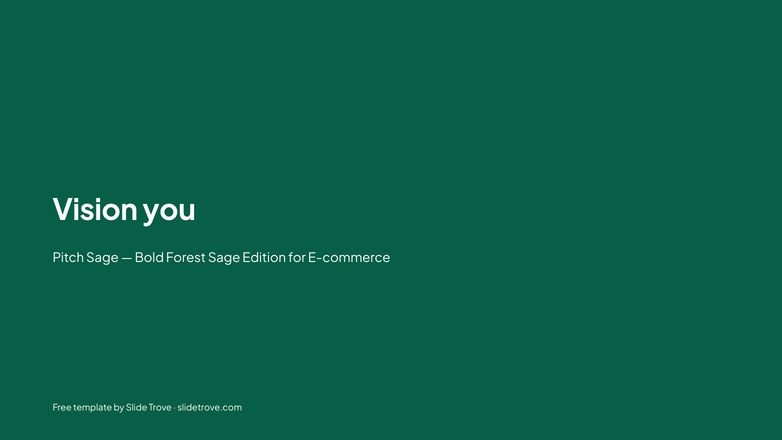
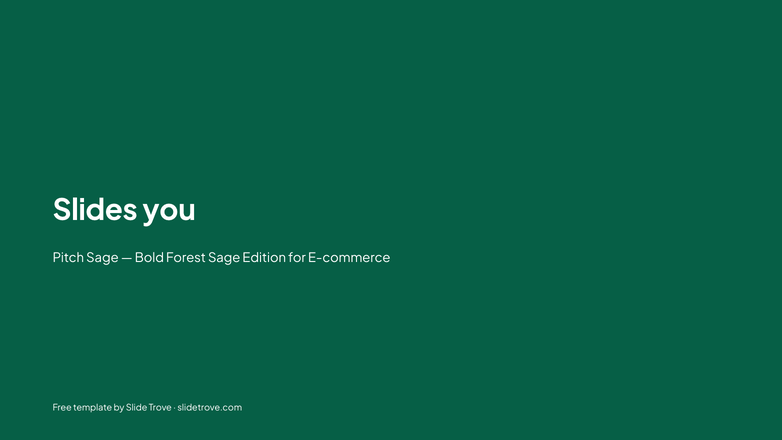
Vision: Vision -> Slides
